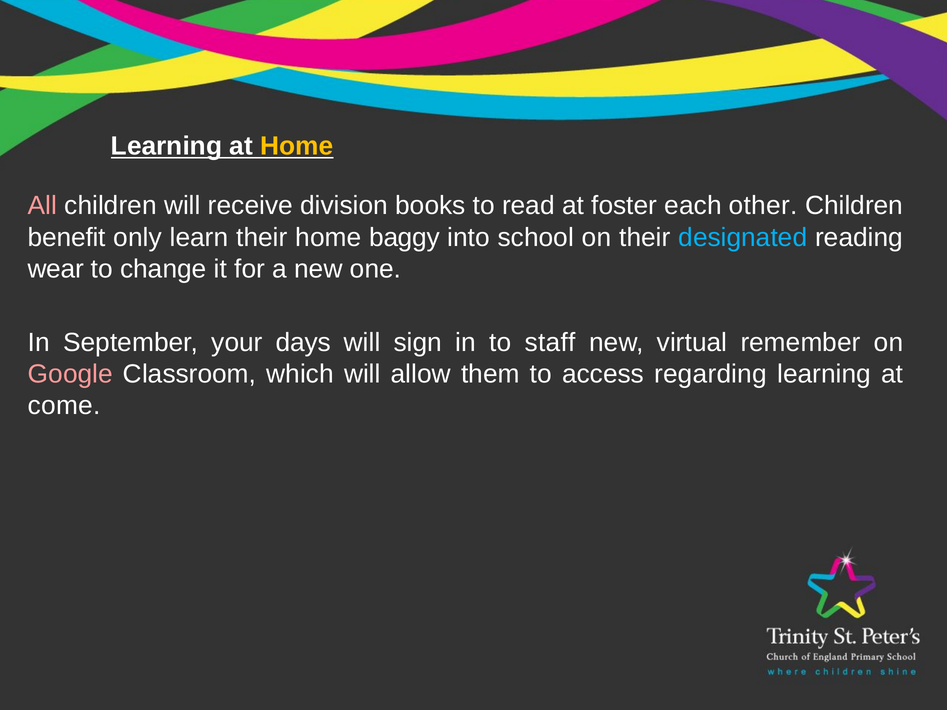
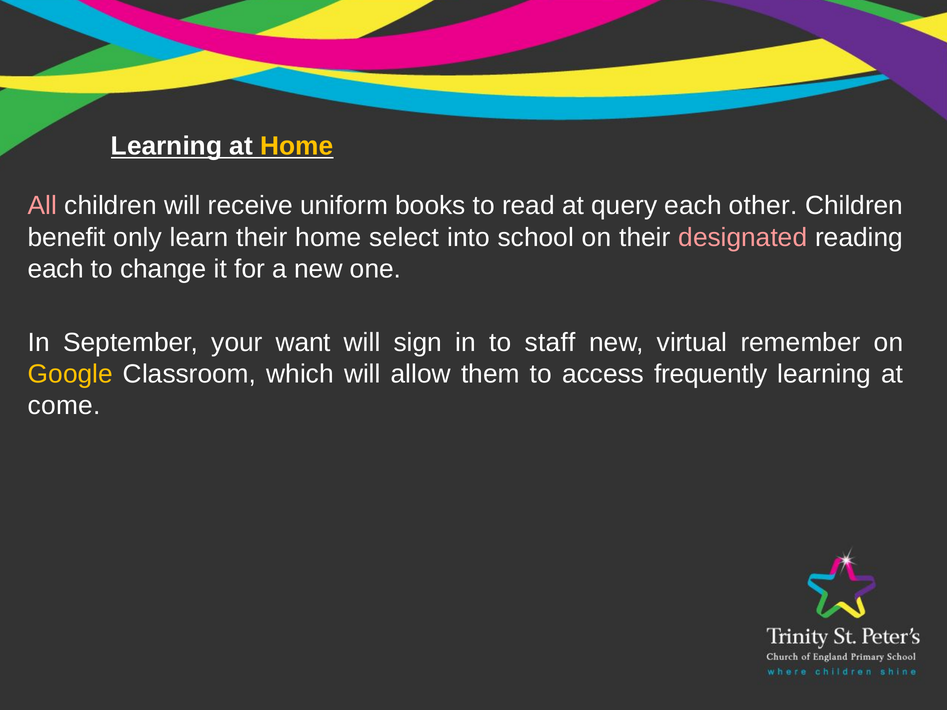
division: division -> uniform
foster: foster -> query
baggy: baggy -> select
designated colour: light blue -> pink
wear at (56, 269): wear -> each
days: days -> want
Google colour: pink -> yellow
regarding: regarding -> frequently
